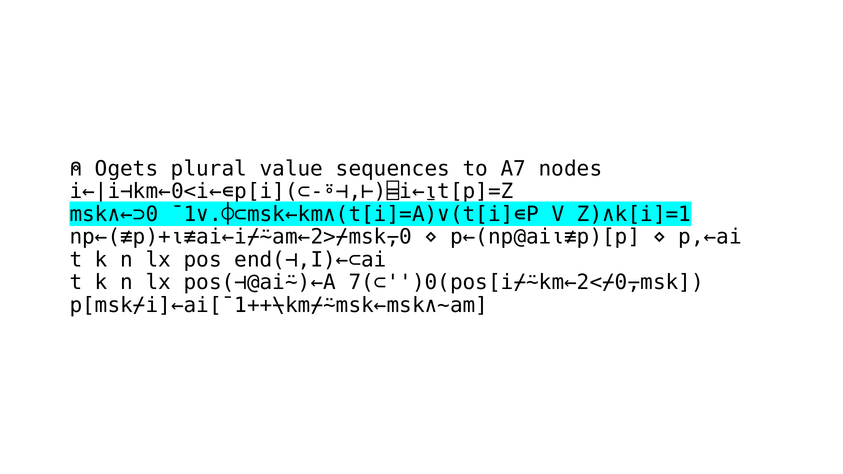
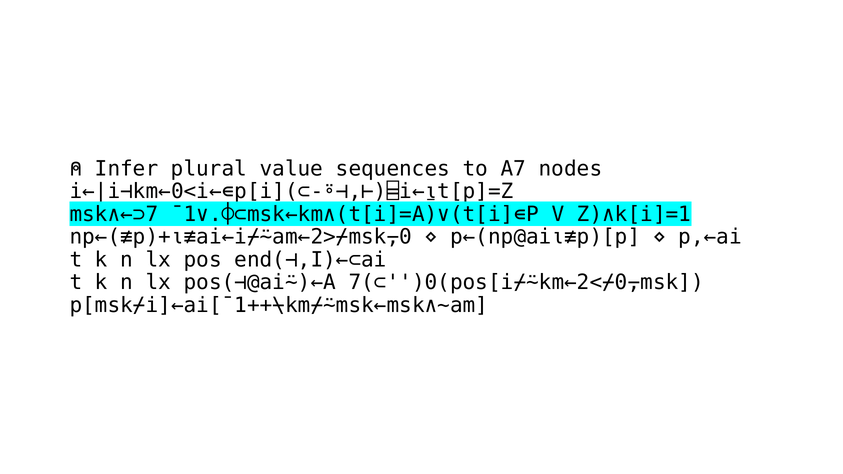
Ogets: Ogets -> Infer
msk∧←⊃0: msk∧←⊃0 -> msk∧←⊃7
